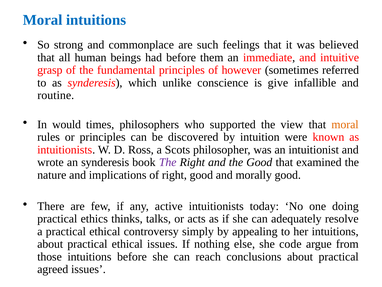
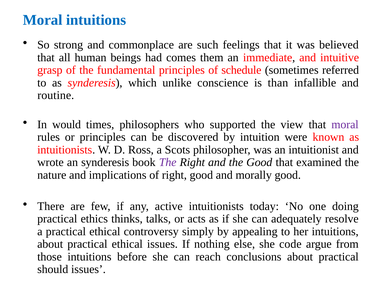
had before: before -> comes
however: however -> schedule
give: give -> than
moral at (345, 124) colour: orange -> purple
agreed: agreed -> should
